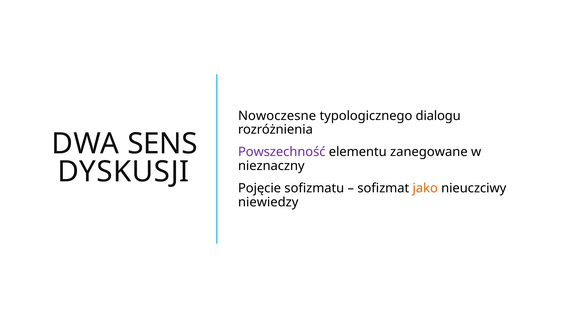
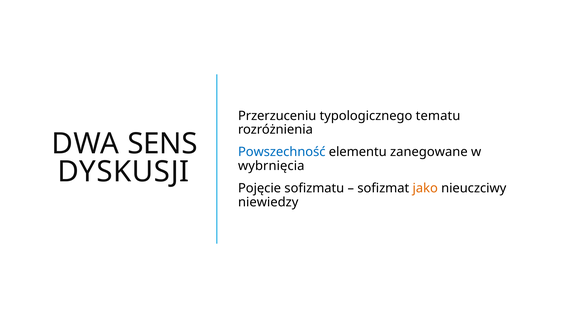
Nowoczesne: Nowoczesne -> Przerzuceniu
dialogu: dialogu -> tematu
Powszechność colour: purple -> blue
nieznaczny: nieznaczny -> wybrnięcia
